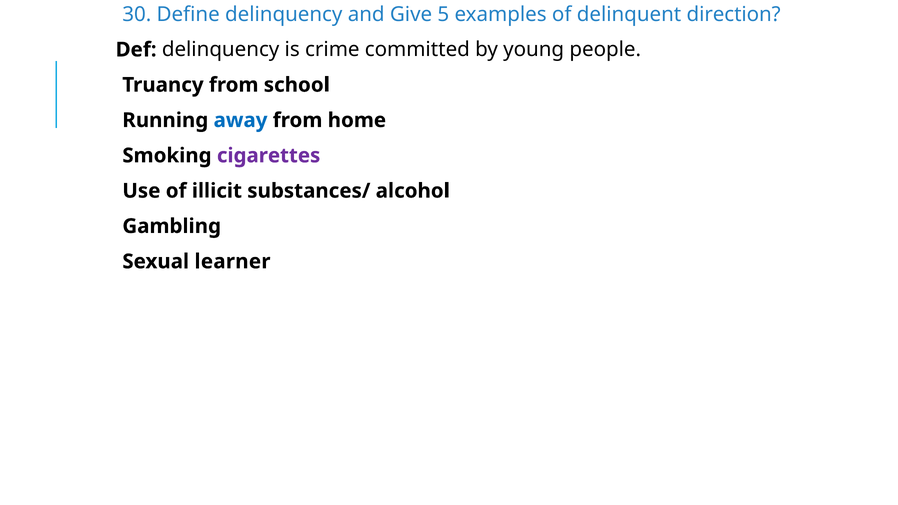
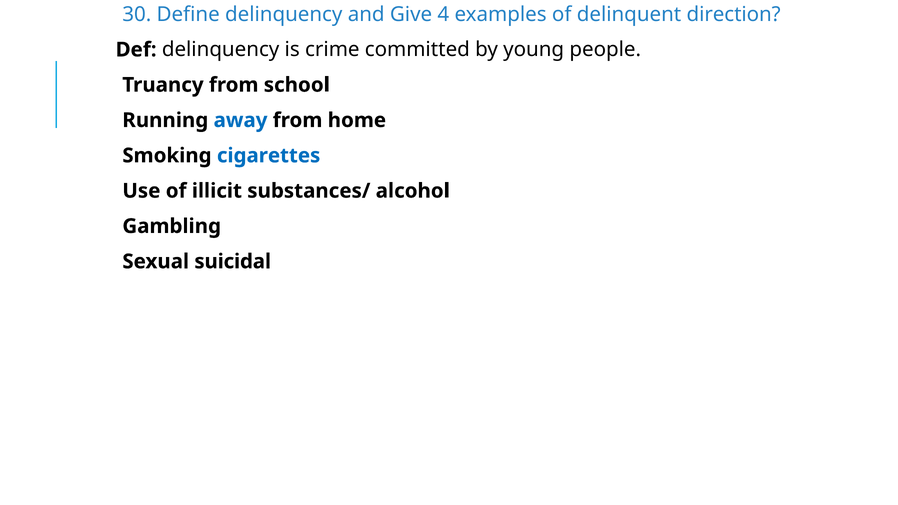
5: 5 -> 4
cigarettes colour: purple -> blue
learner: learner -> suicidal
